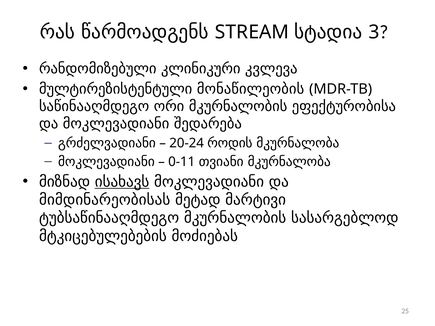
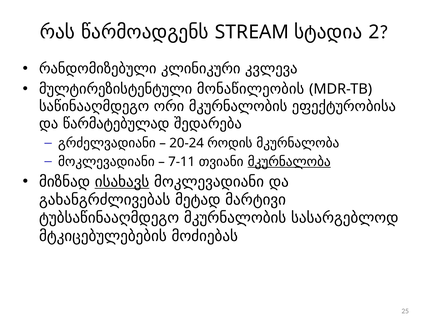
3: 3 -> 2
და მოკლევადიანი: მოკლევადიანი -> წარმატებულად
0-11: 0-11 -> 7-11
მკურნალობა at (289, 162) underline: none -> present
მიმდინარეობისას: მიმდინარეობისას -> გახანგრძლივებას
